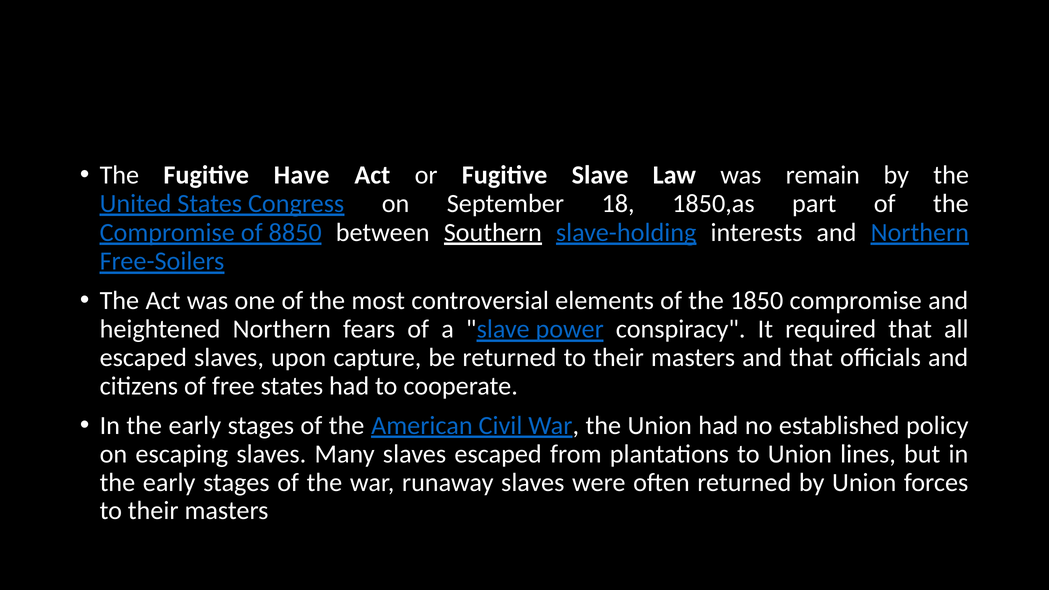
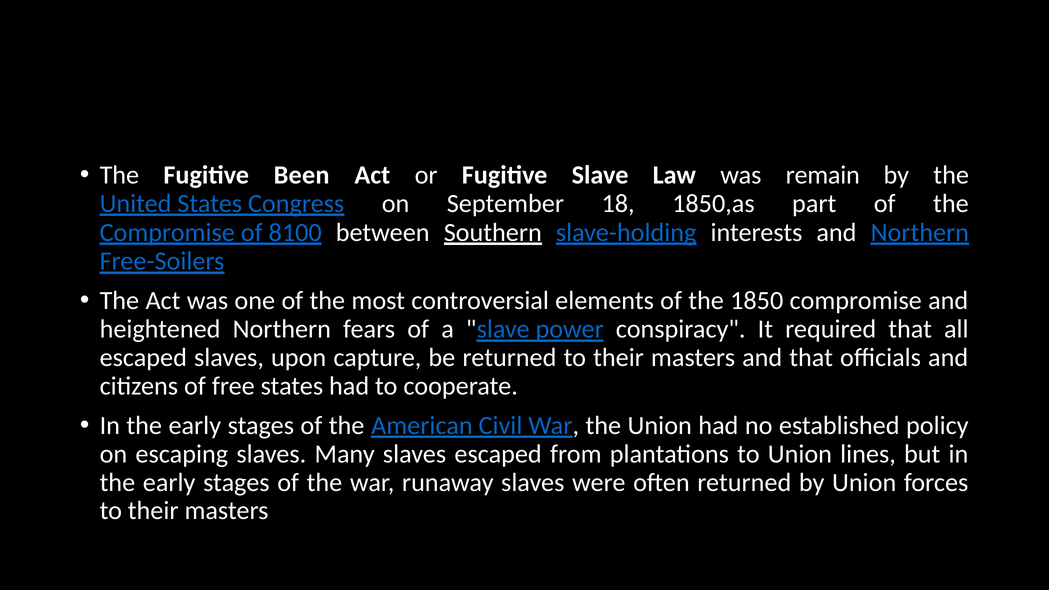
Have: Have -> Been
8850: 8850 -> 8100
